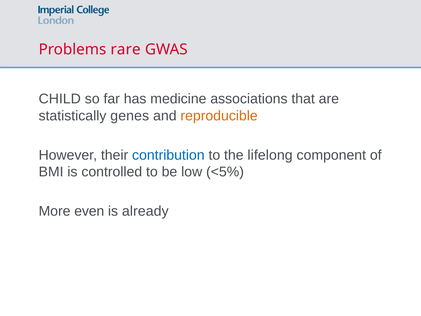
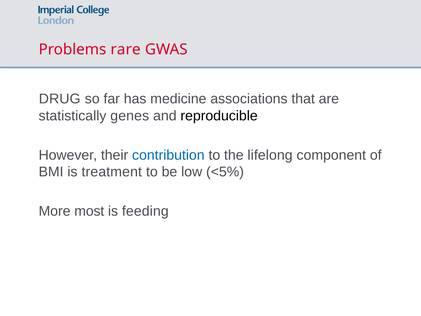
CHILD: CHILD -> DRUG
reproducible colour: orange -> black
controlled: controlled -> treatment
even: even -> most
already: already -> feeding
